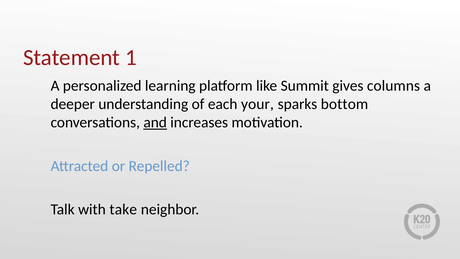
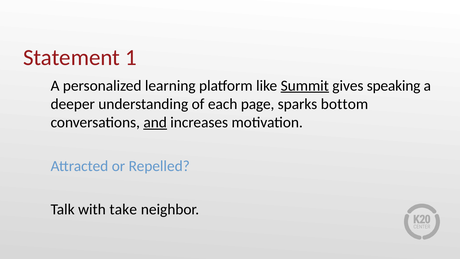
Summit underline: none -> present
columns: columns -> speaking
your: your -> page
